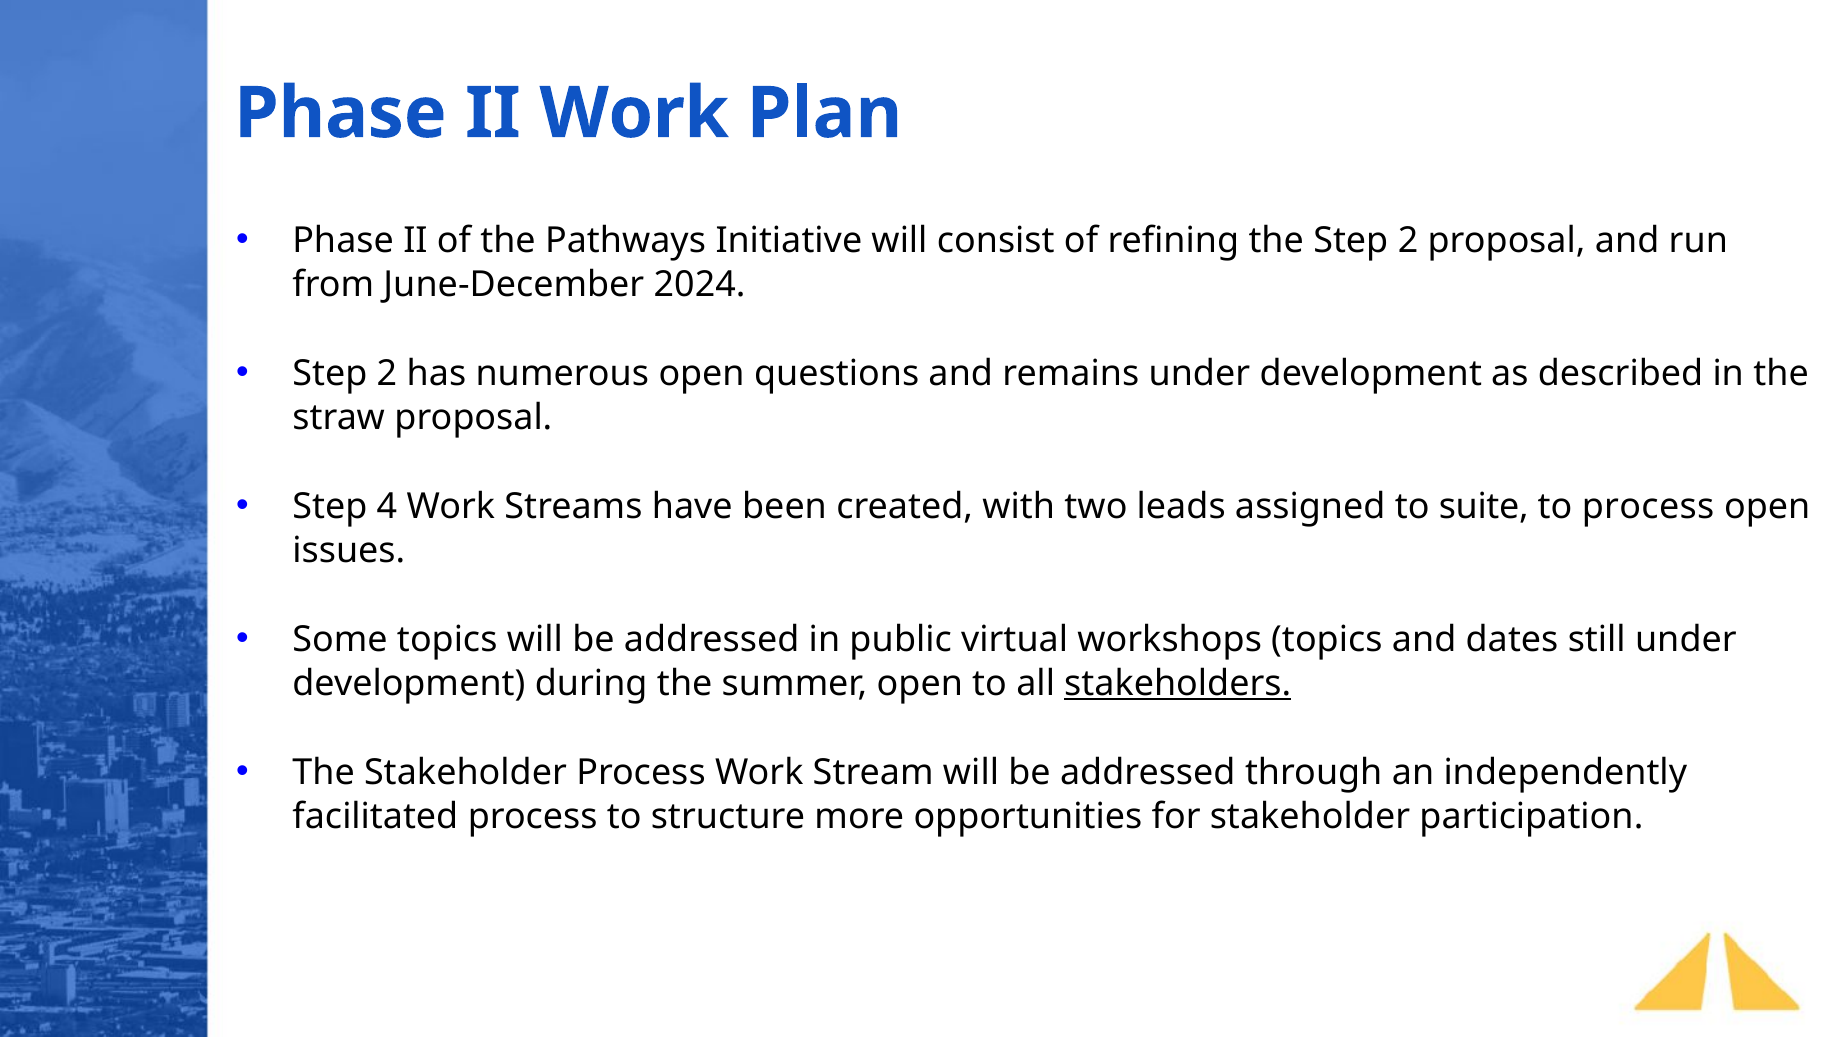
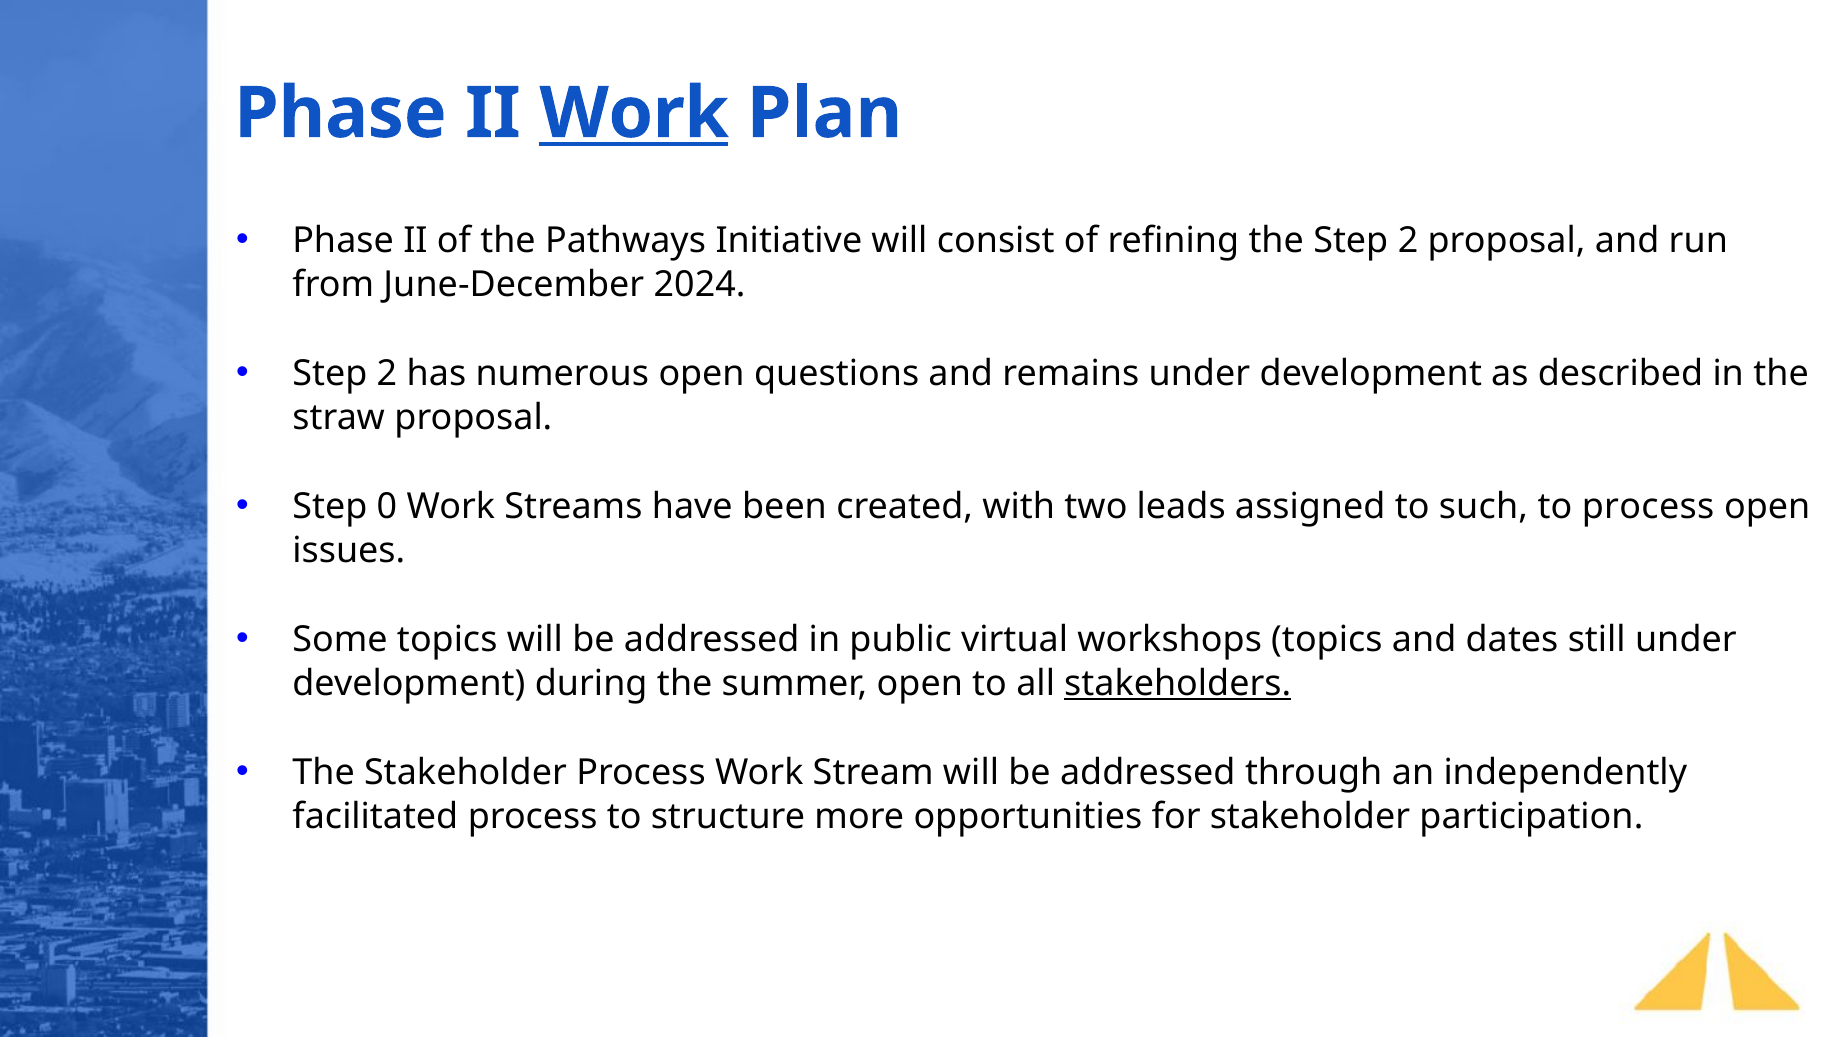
Work at (634, 113) underline: none -> present
4: 4 -> 0
suite: suite -> such
